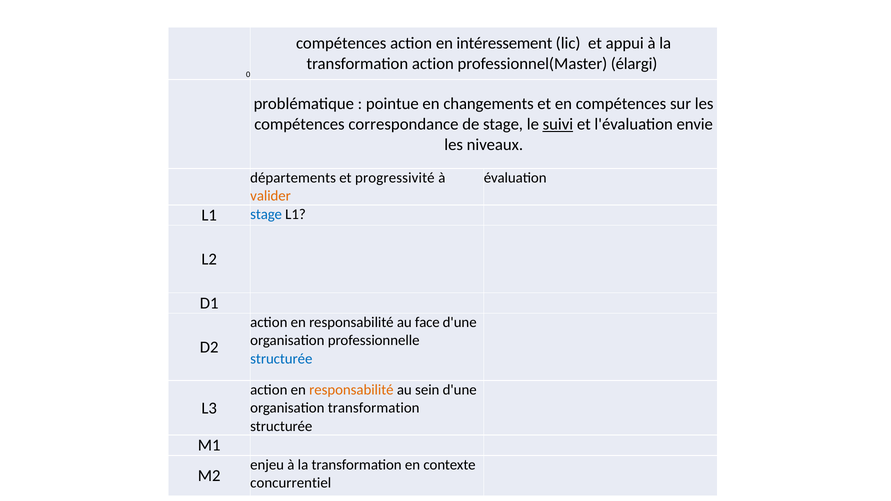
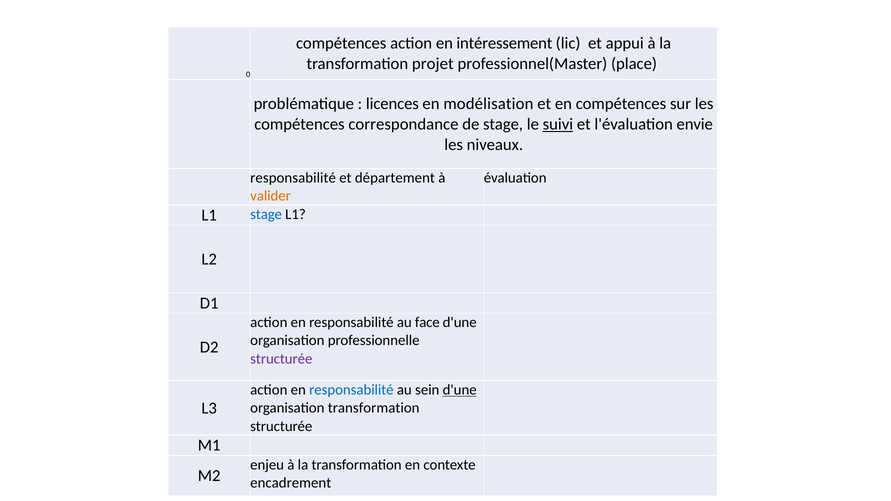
transformation action: action -> projet
élargi: élargi -> place
pointue: pointue -> licences
changements: changements -> modélisation
départements at (293, 178): départements -> responsabilité
progressivité: progressivité -> département
structurée at (281, 359) colour: blue -> purple
responsabilité at (351, 390) colour: orange -> blue
d'une at (460, 390) underline: none -> present
concurrentiel: concurrentiel -> encadrement
